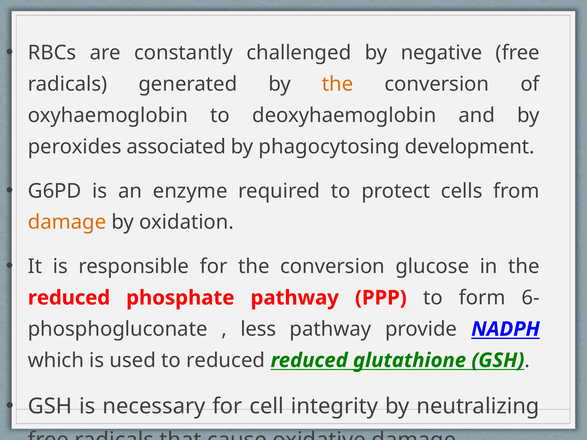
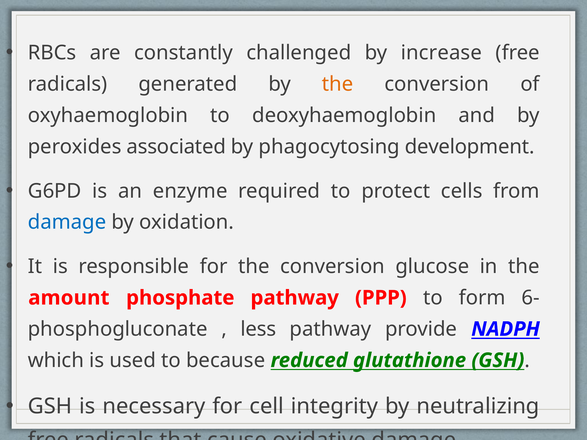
negative: negative -> increase
damage at (67, 222) colour: orange -> blue
reduced at (69, 298): reduced -> amount
to reduced: reduced -> because
